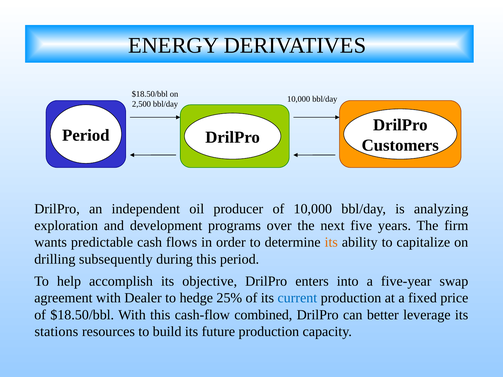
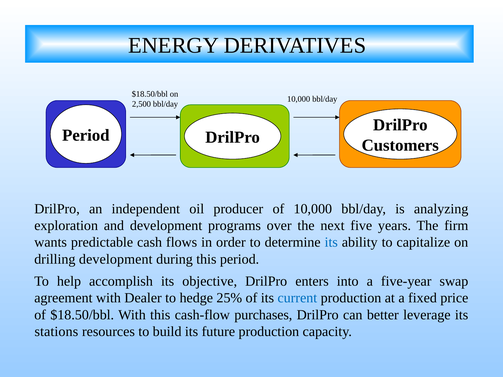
its at (331, 243) colour: orange -> blue
drilling subsequently: subsequently -> development
combined: combined -> purchases
